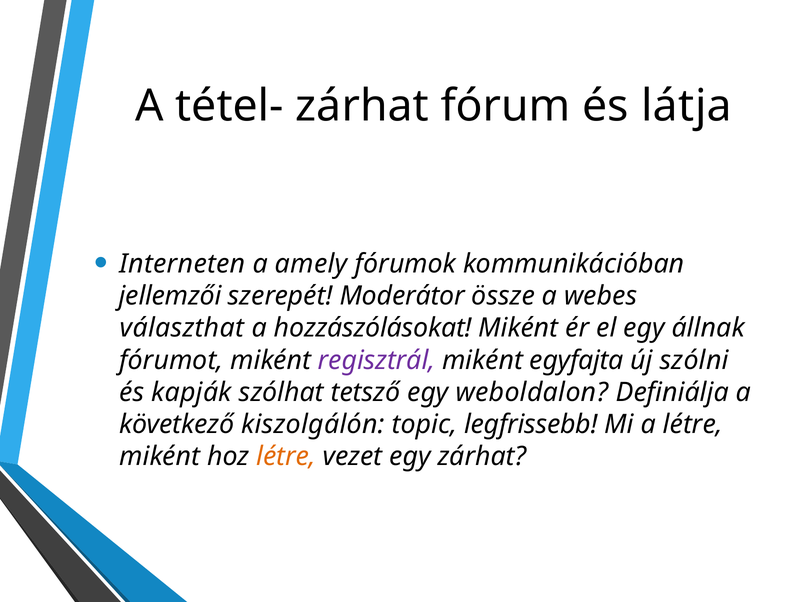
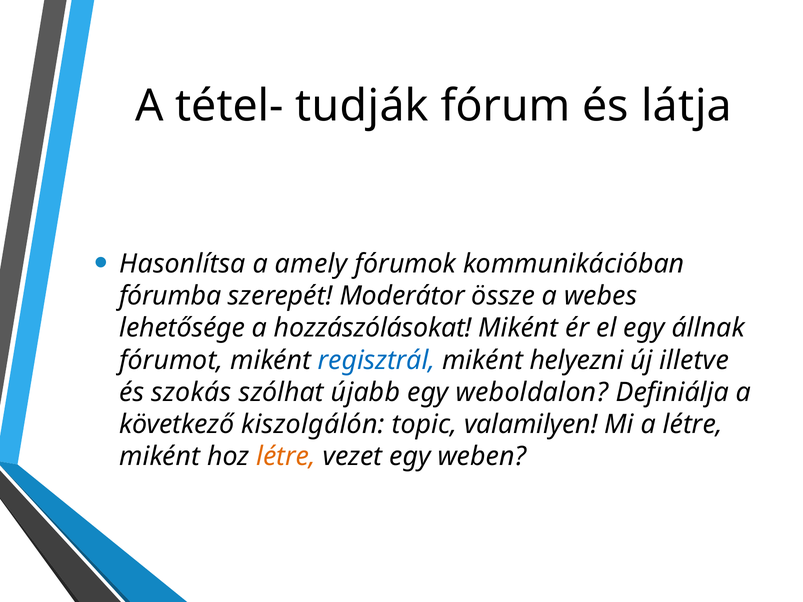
tétel- zárhat: zárhat -> tudják
Interneten: Interneten -> Hasonlítsa
jellemzői: jellemzői -> fórumba
választhat: választhat -> lehetősége
regisztrál colour: purple -> blue
egyfajta: egyfajta -> helyezni
szólni: szólni -> illetve
kapják: kapják -> szokás
tetsző: tetsző -> újabb
legfrissebb: legfrissebb -> valamilyen
egy zárhat: zárhat -> weben
